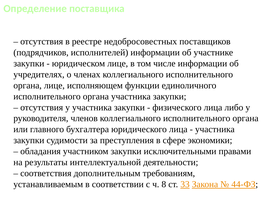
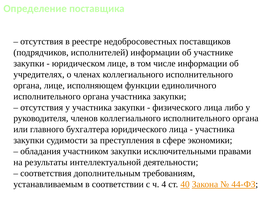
8: 8 -> 4
33: 33 -> 40
